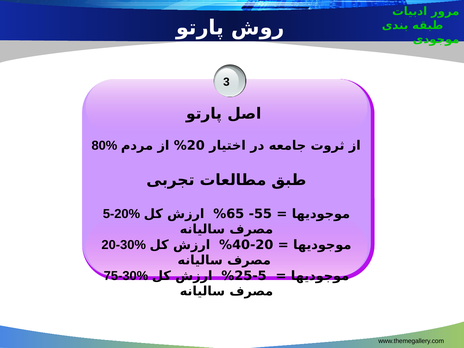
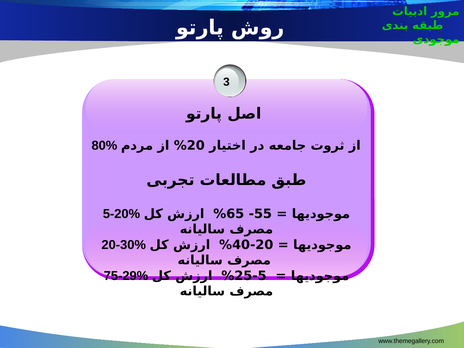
75-30%: 75-30% -> 75-29%
